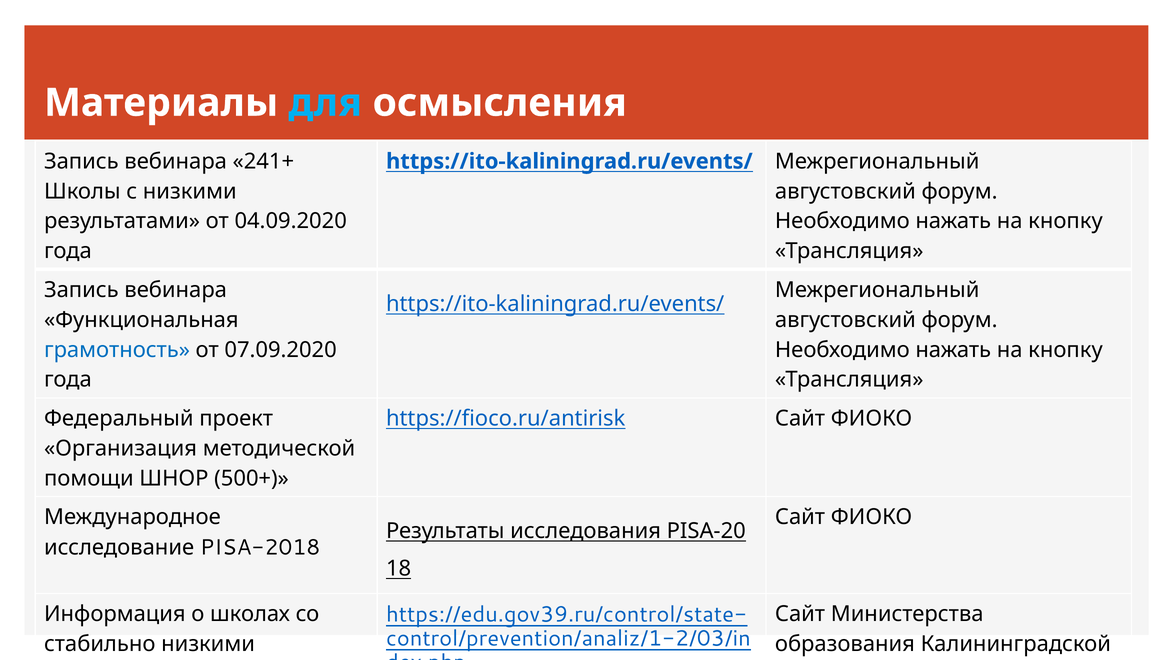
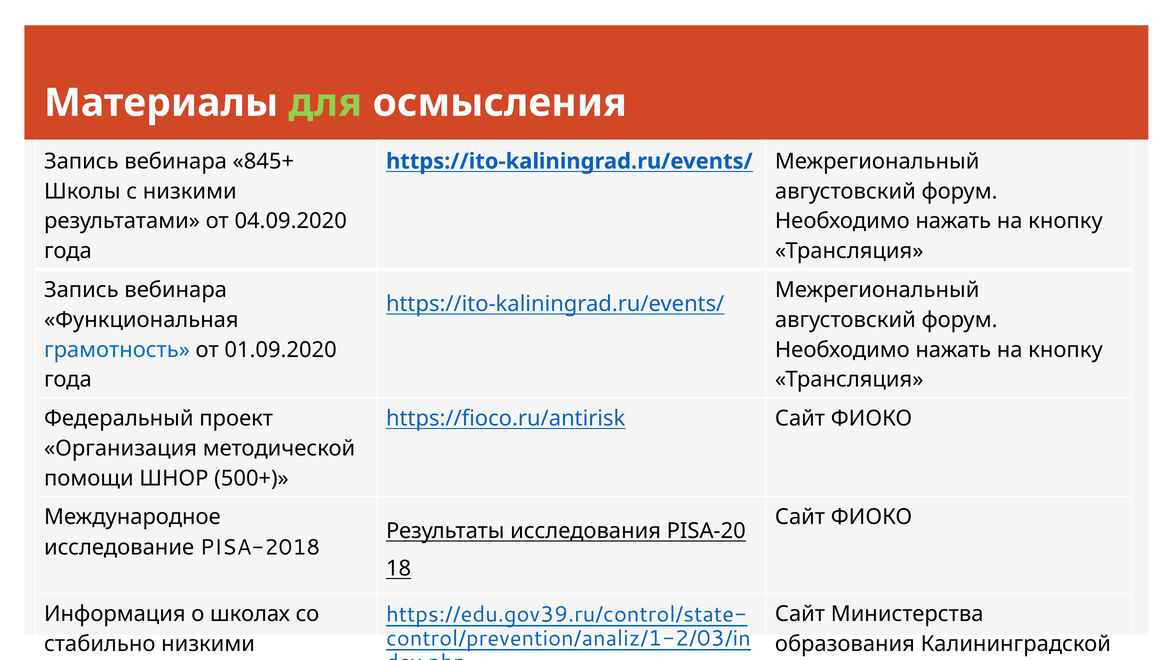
для colour: light blue -> light green
241+: 241+ -> 845+
07.09.2020: 07.09.2020 -> 01.09.2020
